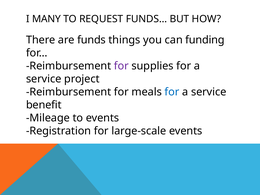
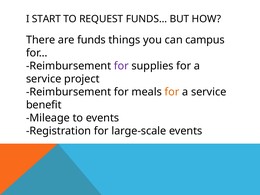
MANY: MANY -> START
funding: funding -> campus
for at (172, 92) colour: blue -> orange
